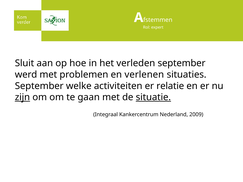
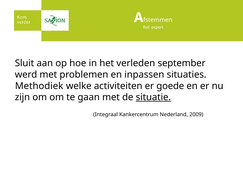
verlenen: verlenen -> inpassen
September at (39, 86): September -> Methodiek
relatie: relatie -> goede
zijn underline: present -> none
